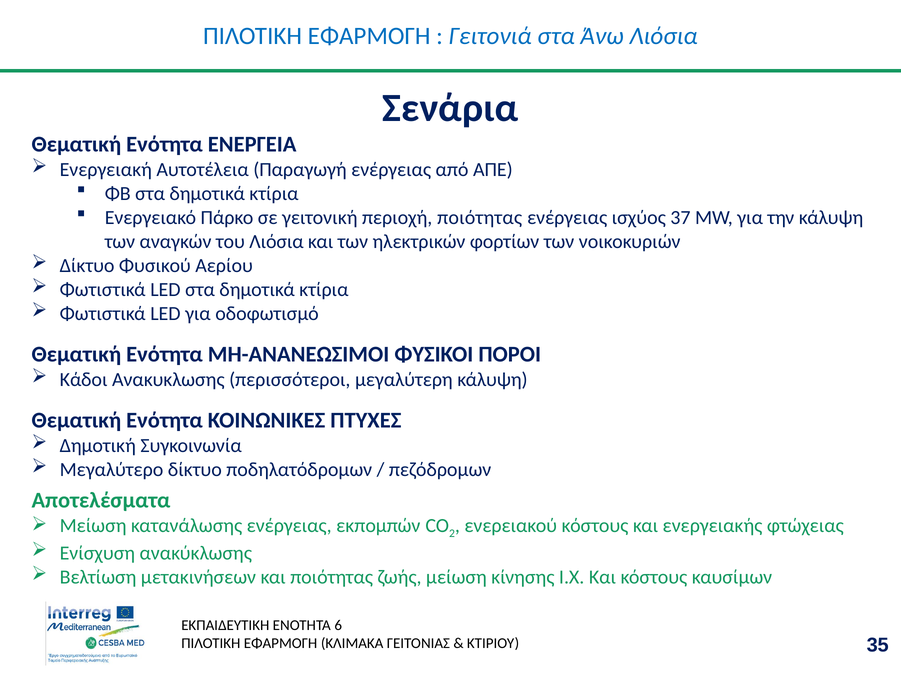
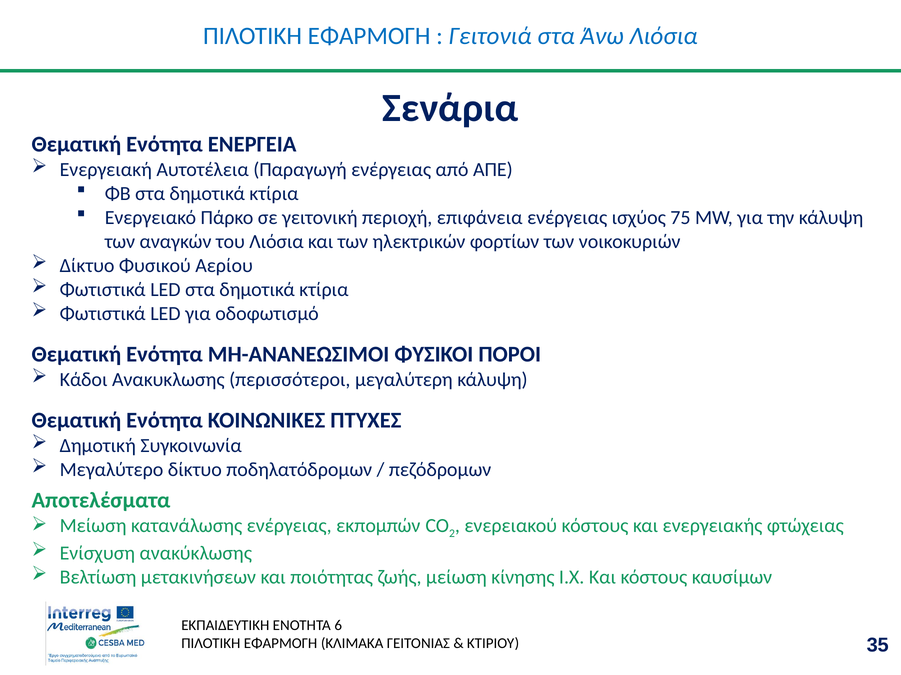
περιοχή ποιότητας: ποιότητας -> επιφάνεια
37: 37 -> 75
